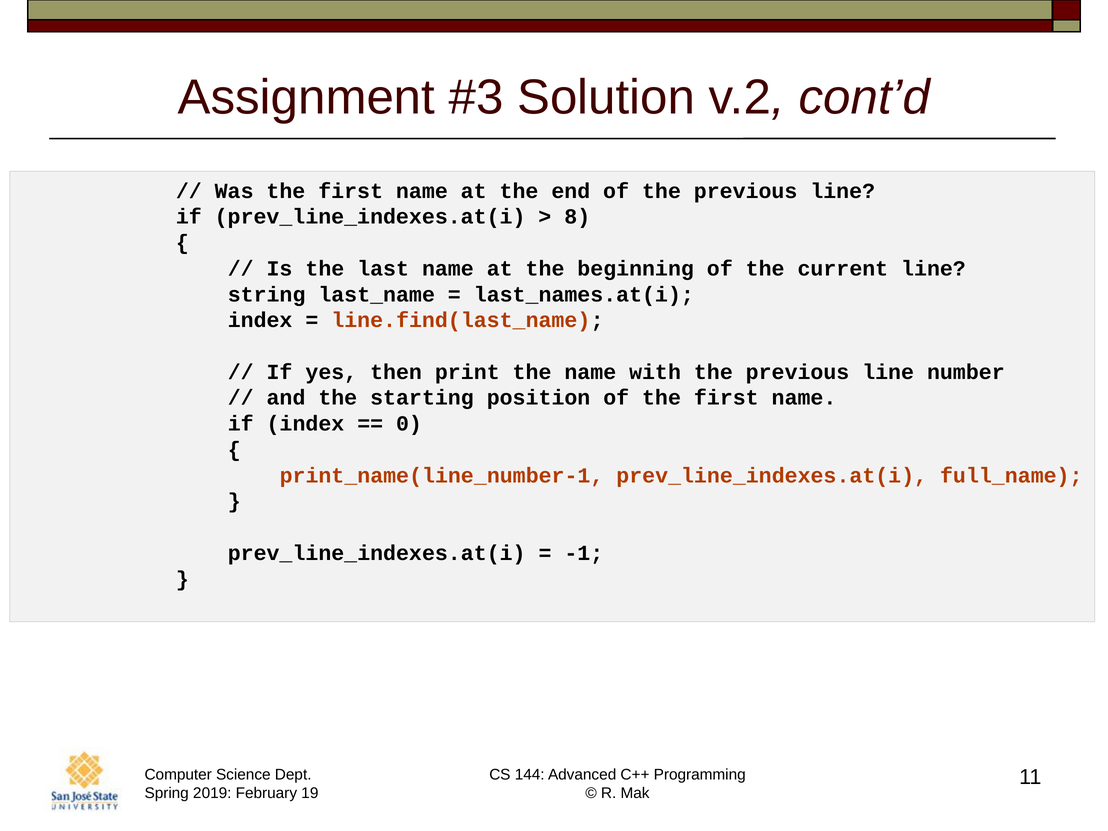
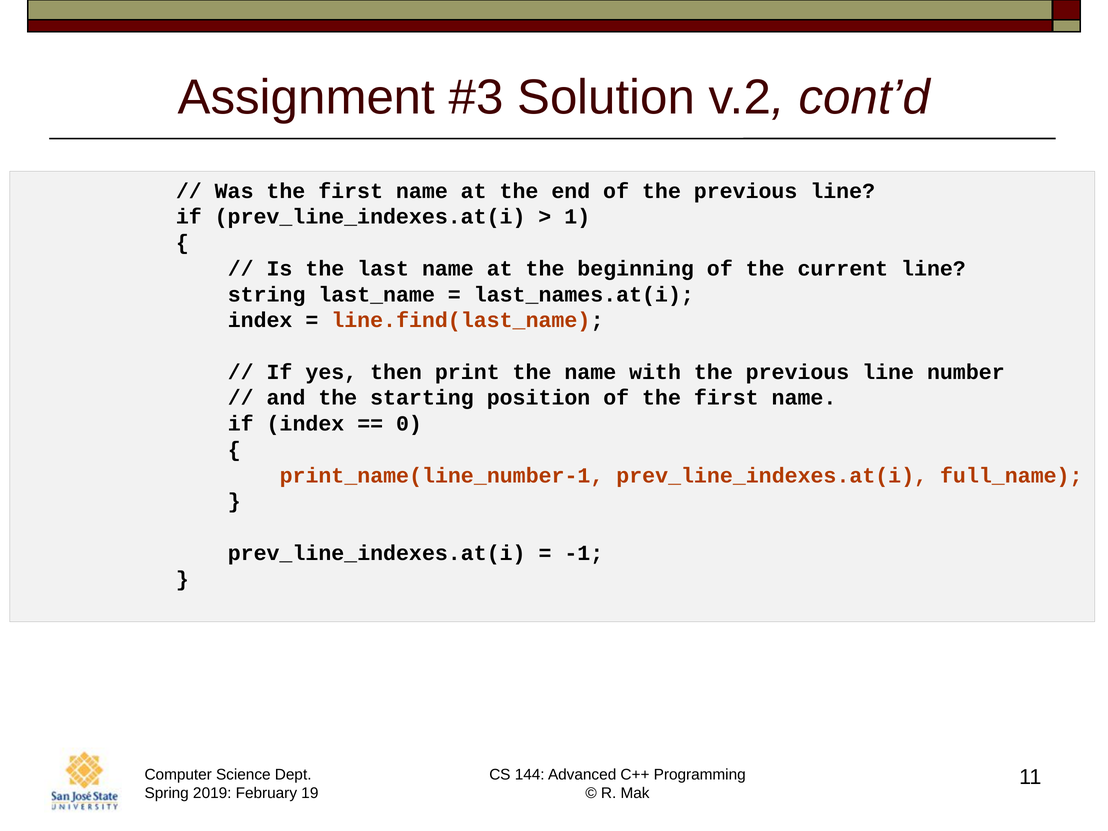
8: 8 -> 1
